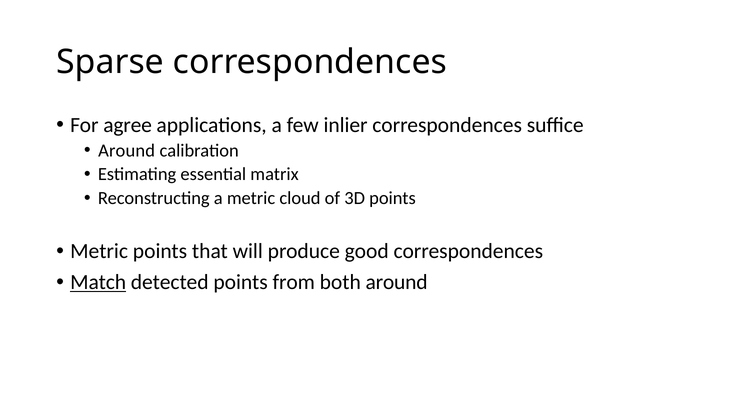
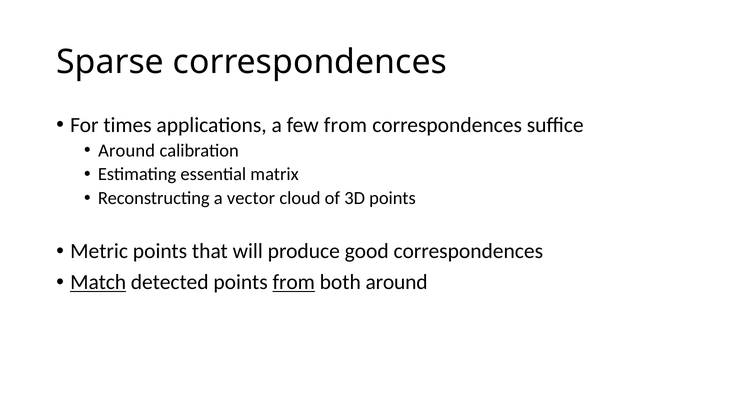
agree: agree -> times
few inlier: inlier -> from
a metric: metric -> vector
from at (294, 282) underline: none -> present
